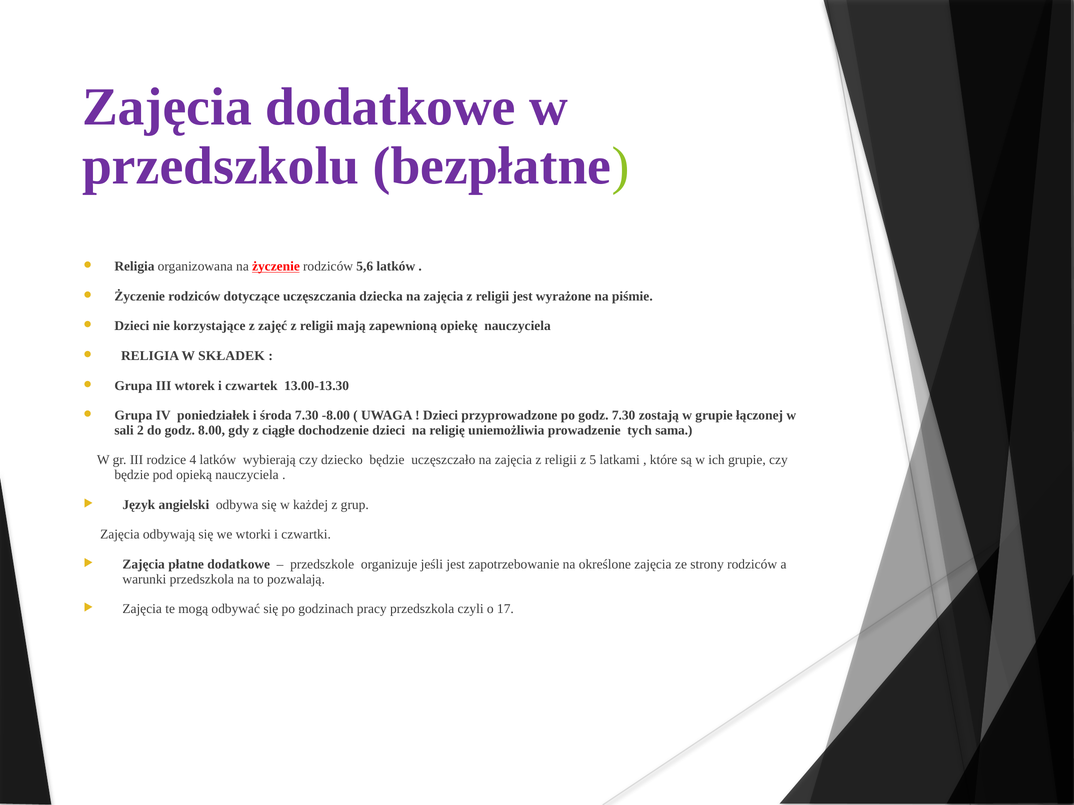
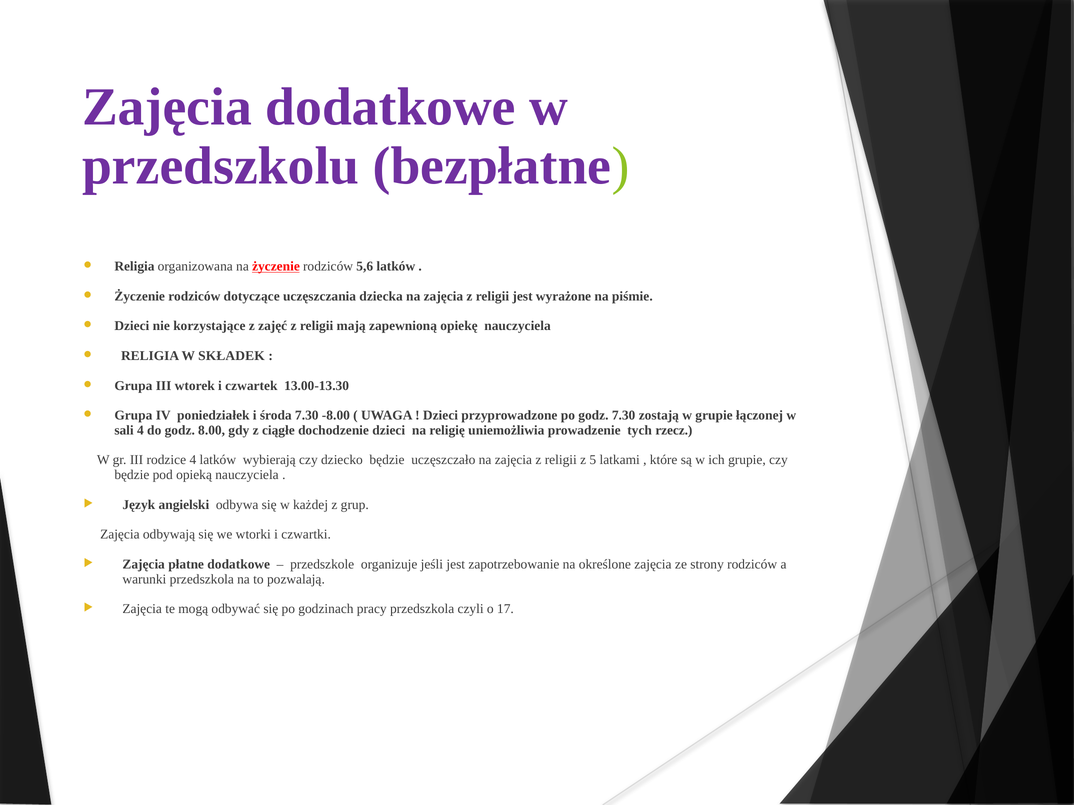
sali 2: 2 -> 4
sama: sama -> rzecz
